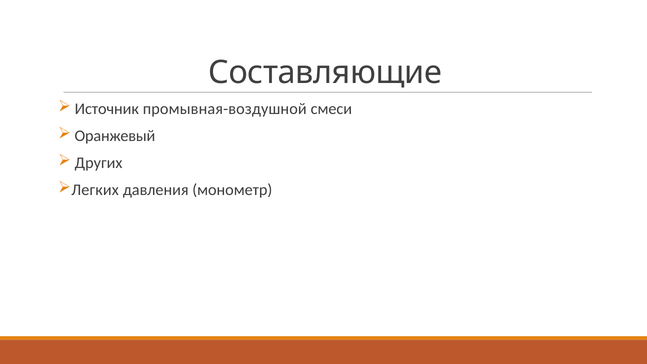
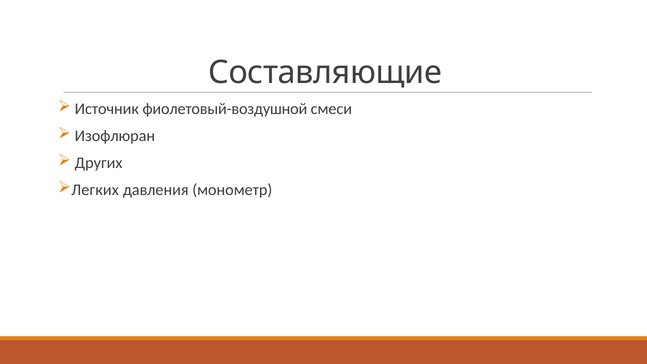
промывная-воздушной: промывная-воздушной -> фиолетовый-воздушной
Оранжевый: Оранжевый -> Изофлюран
